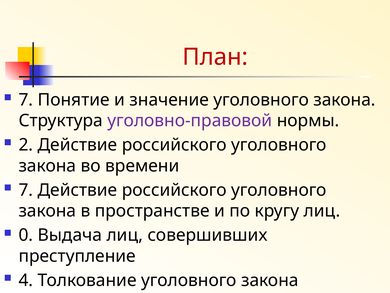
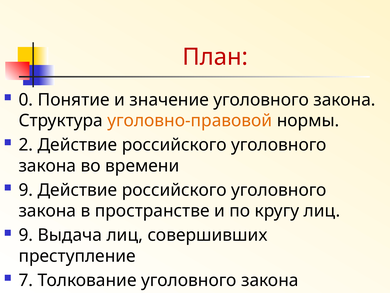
7 at (26, 100): 7 -> 0
уголовно-правовой colour: purple -> orange
7 at (26, 190): 7 -> 9
0 at (26, 235): 0 -> 9
4: 4 -> 7
